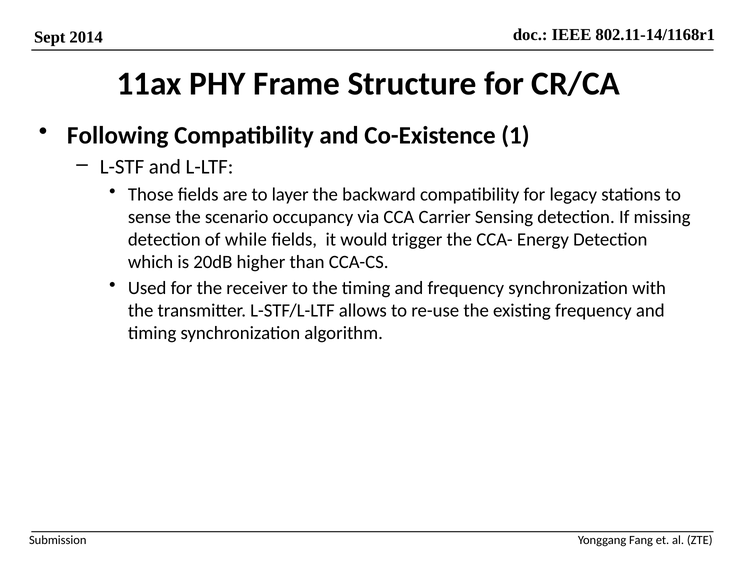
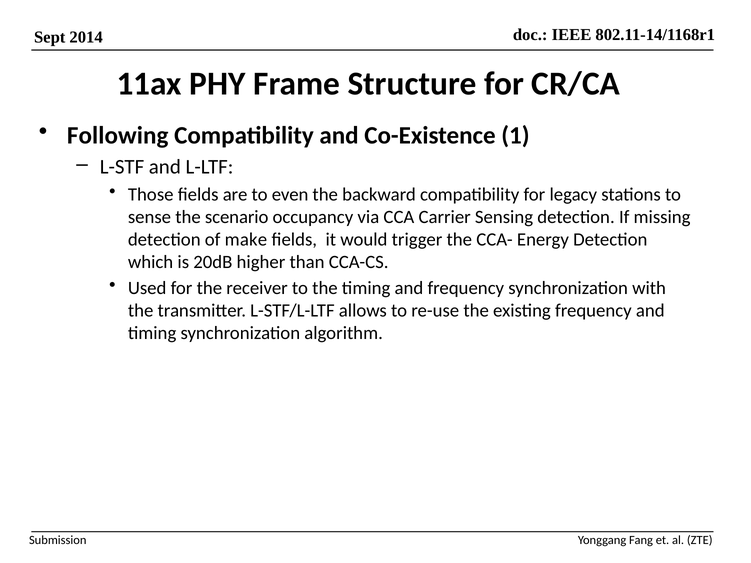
layer: layer -> even
while: while -> make
